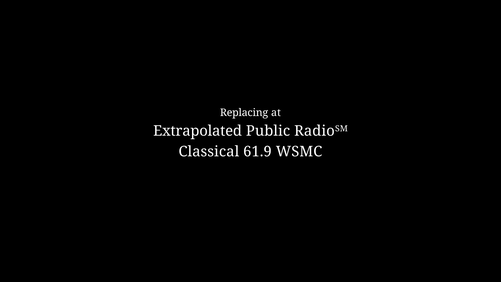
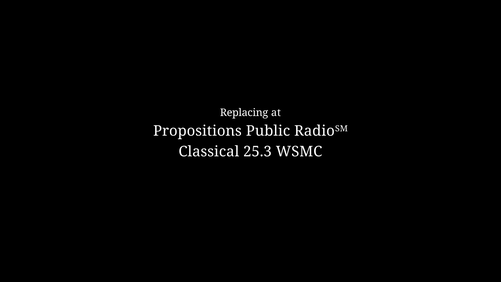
Extrapolated: Extrapolated -> Propositions
61.9: 61.9 -> 25.3
